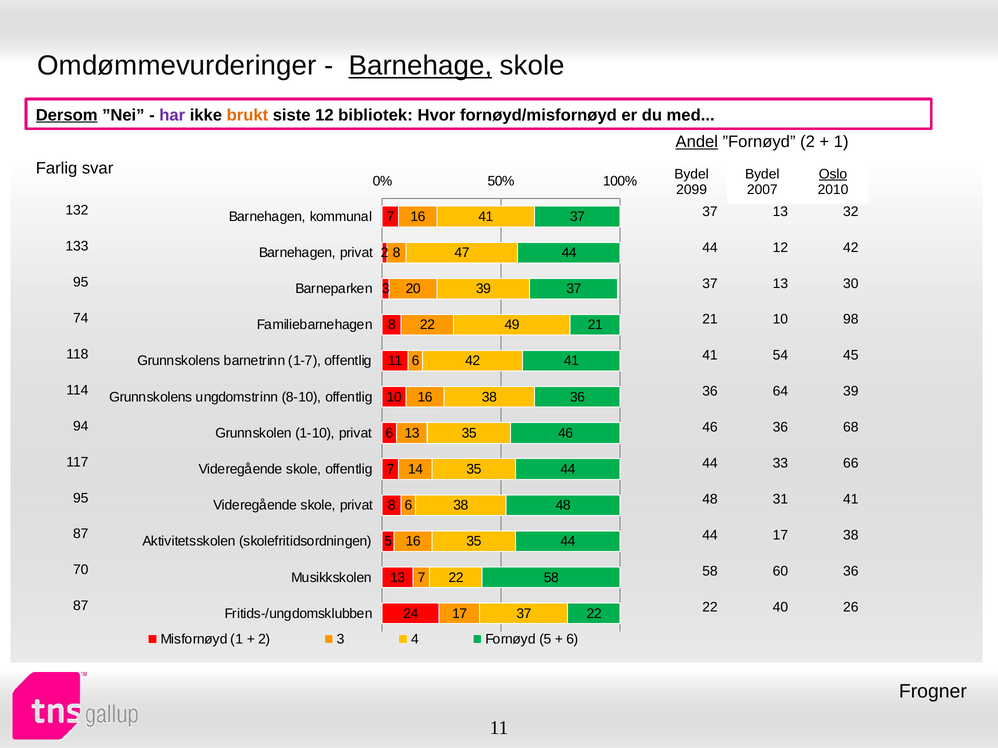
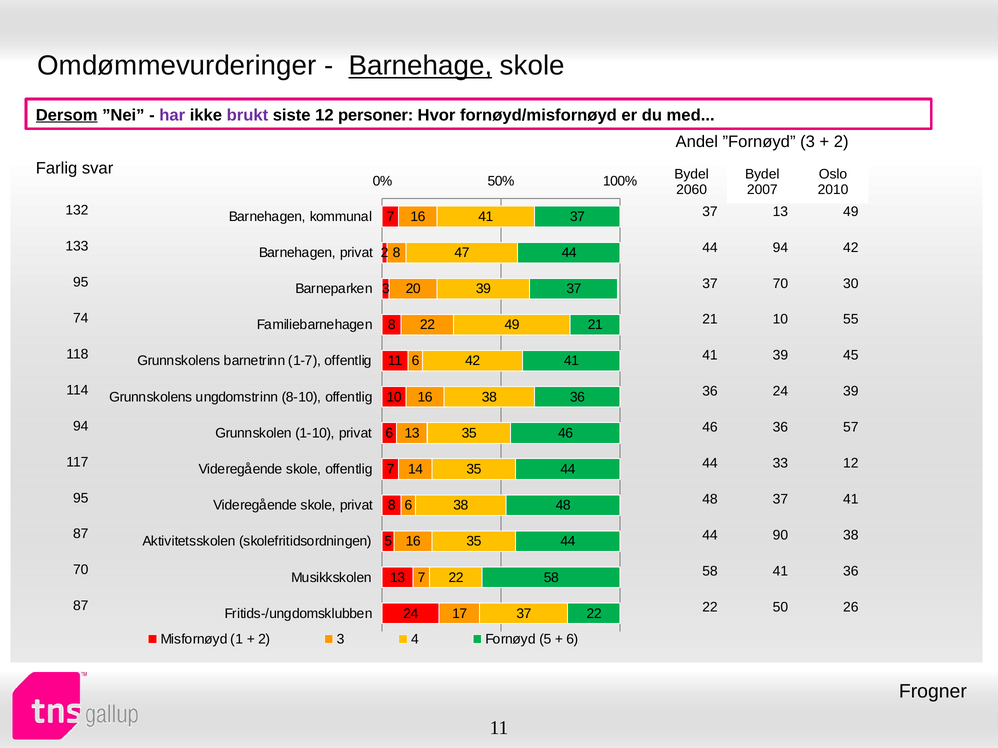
brukt colour: orange -> purple
bibliotek: bibliotek -> personer
Andel underline: present -> none
”Fornøyd 2: 2 -> 3
1 at (841, 142): 1 -> 2
Oslo underline: present -> none
2099: 2099 -> 2060
13 32: 32 -> 49
44 12: 12 -> 94
13 at (780, 284): 13 -> 70
98: 98 -> 55
41 54: 54 -> 39
36 64: 64 -> 24
68: 68 -> 57
33 66: 66 -> 12
48 31: 31 -> 37
44 17: 17 -> 90
58 60: 60 -> 41
40: 40 -> 50
